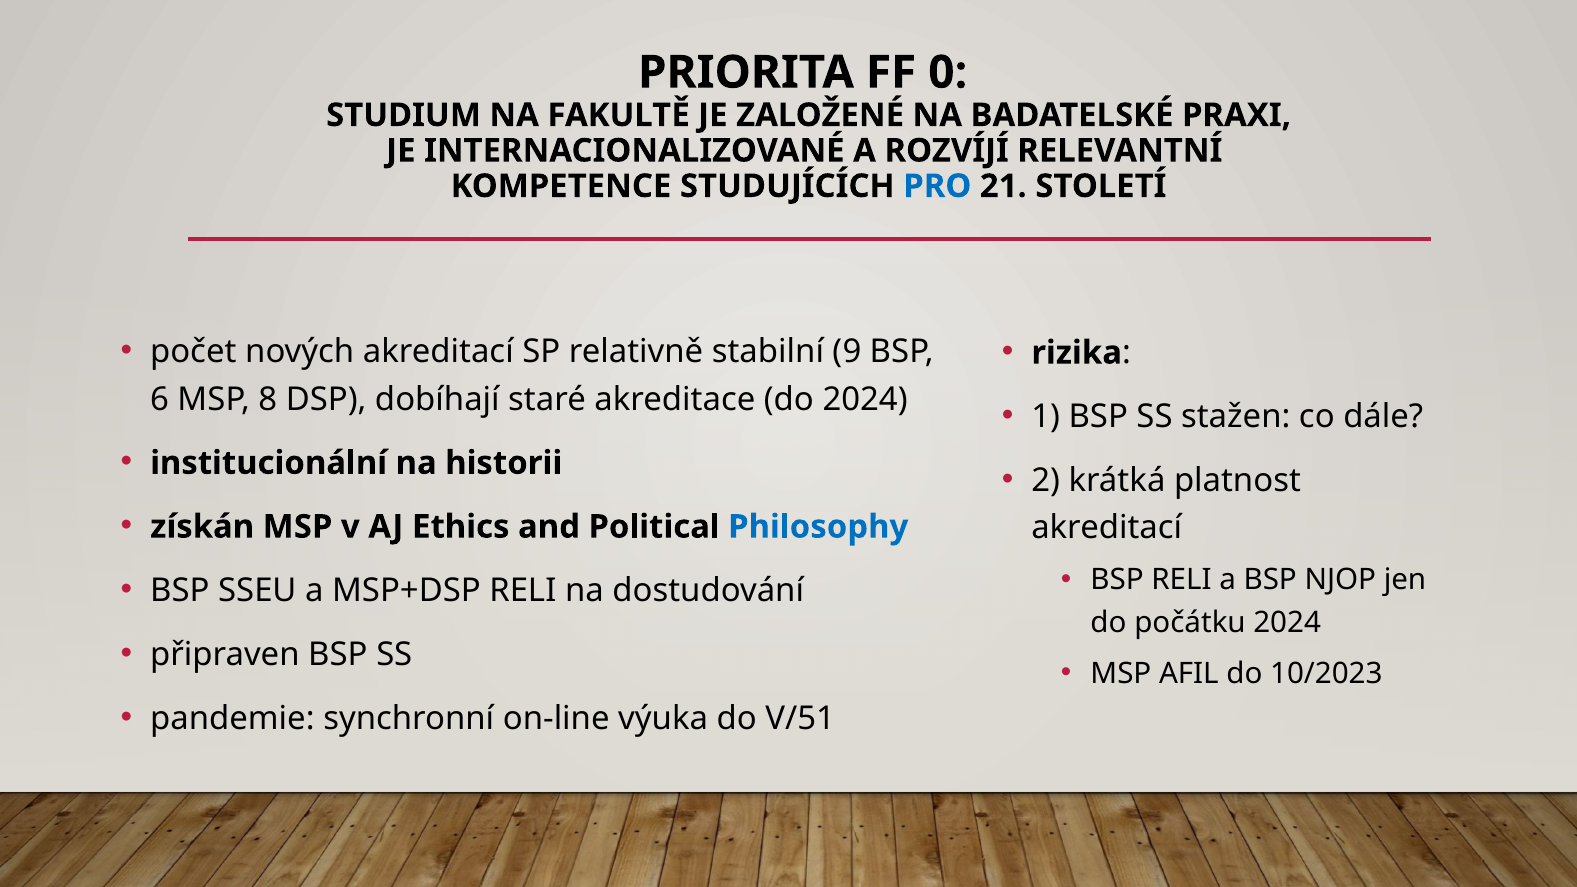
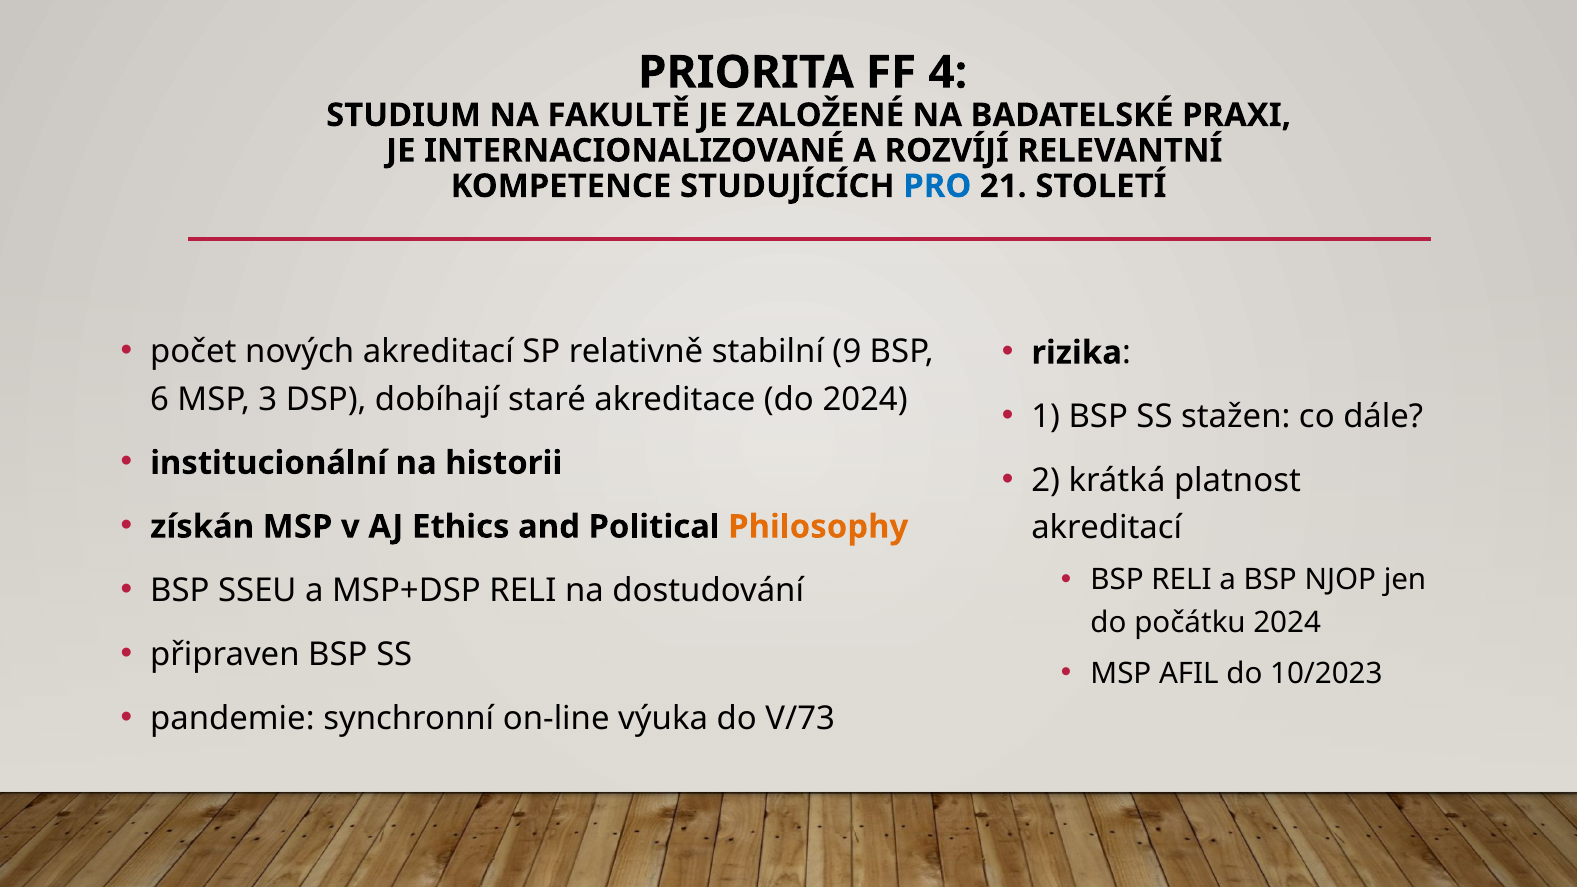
0: 0 -> 4
8: 8 -> 3
Philosophy colour: blue -> orange
V/51: V/51 -> V/73
